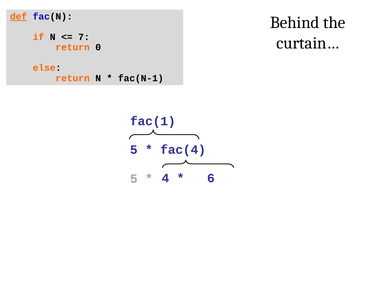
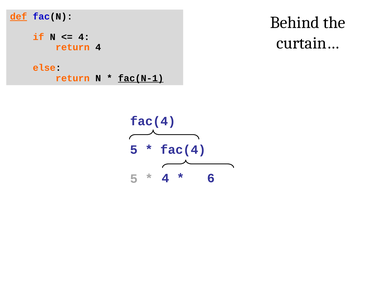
7 at (84, 37): 7 -> 4
return 0: 0 -> 4
fac(N-1 underline: none -> present
fac(1 at (153, 121): fac(1 -> fac(4
